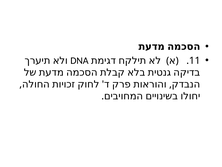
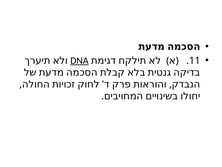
DNA underline: none -> present
